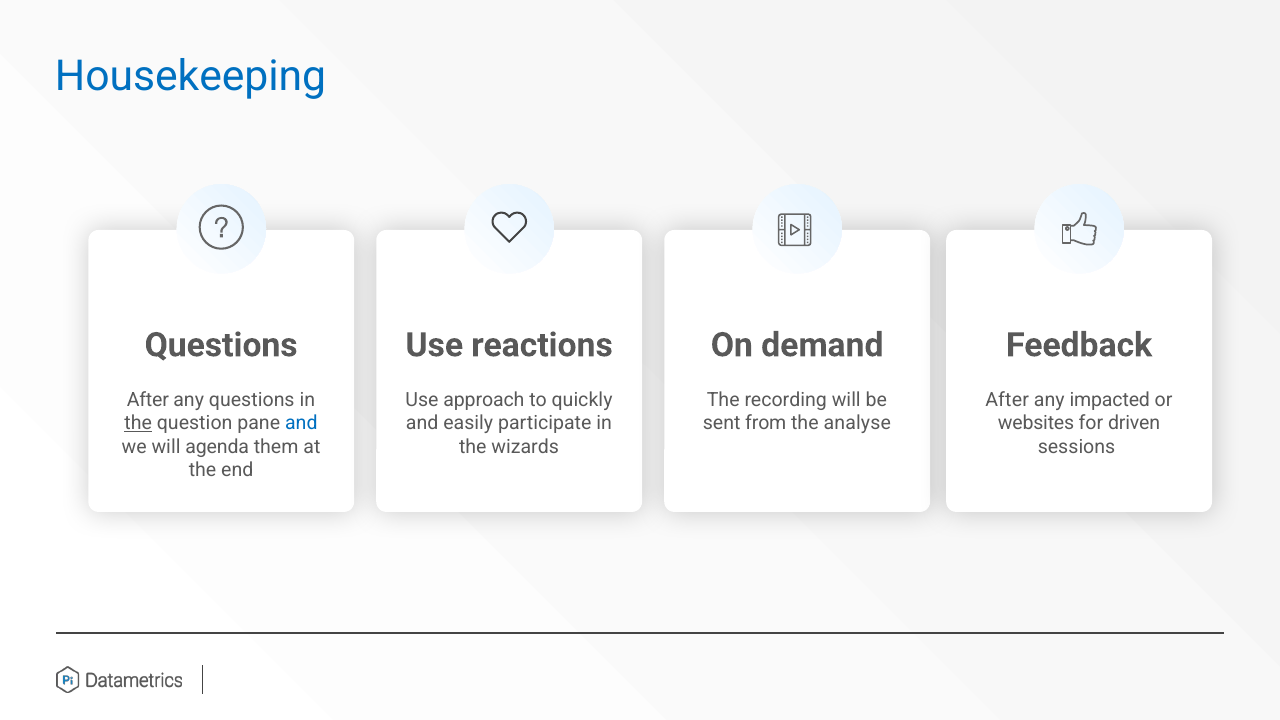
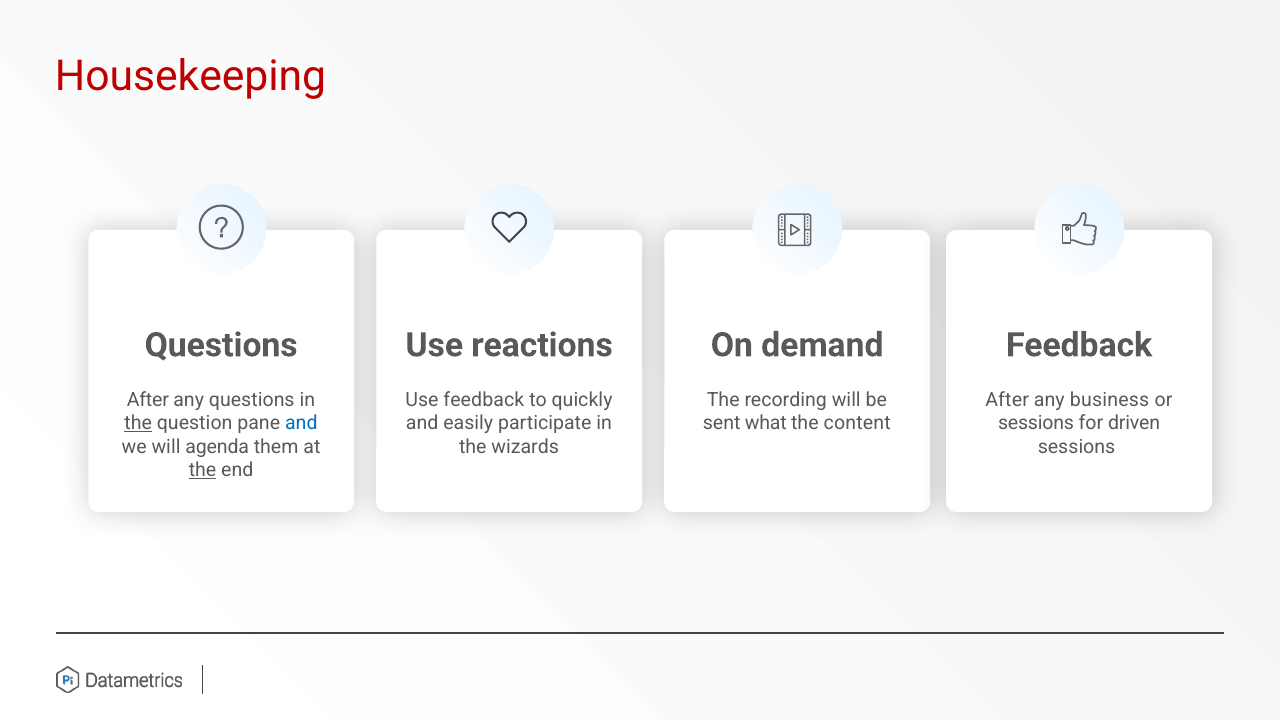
Housekeeping colour: blue -> red
Use approach: approach -> feedback
impacted: impacted -> business
from: from -> what
analyse: analyse -> content
websites at (1036, 423): websites -> sessions
the at (203, 470) underline: none -> present
